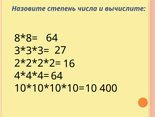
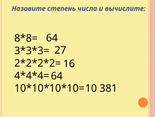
400: 400 -> 381
